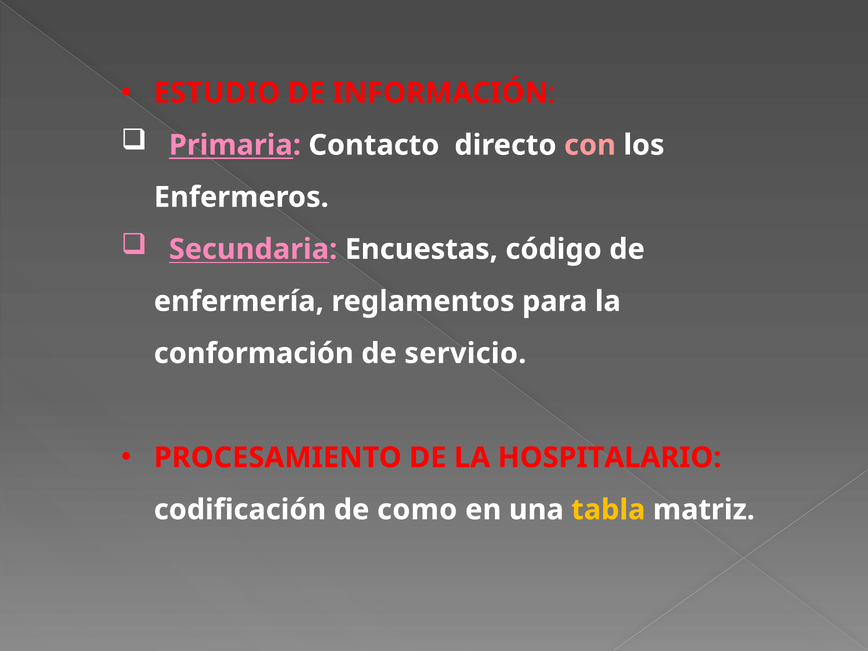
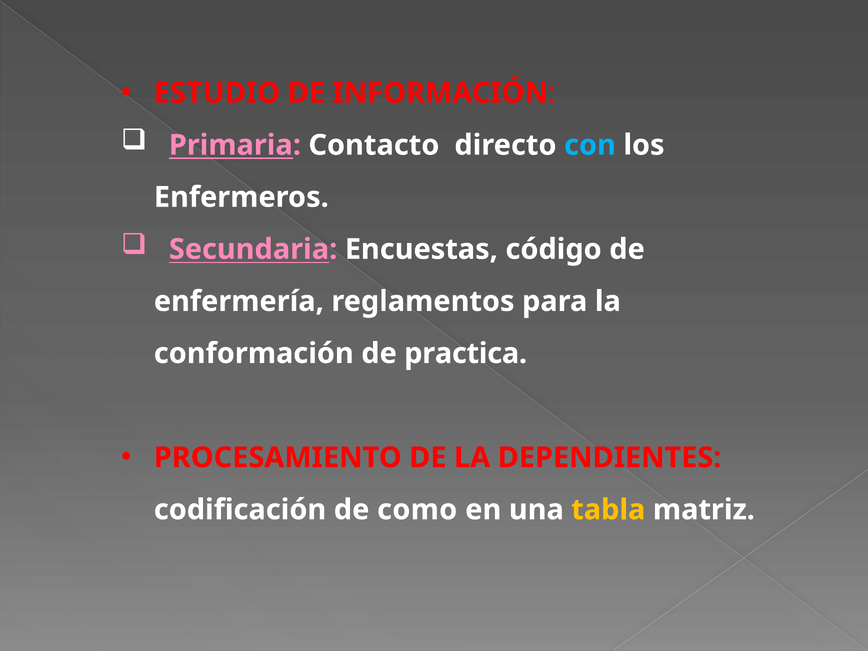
con colour: pink -> light blue
servicio: servicio -> practica
HOSPITALARIO: HOSPITALARIO -> DEPENDIENTES
